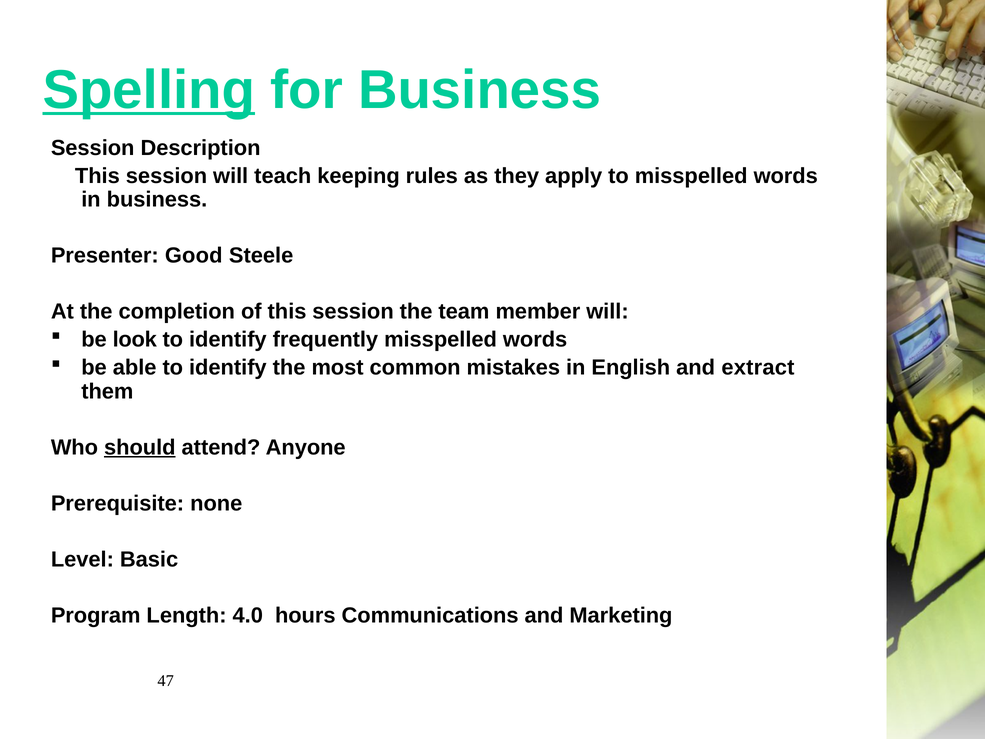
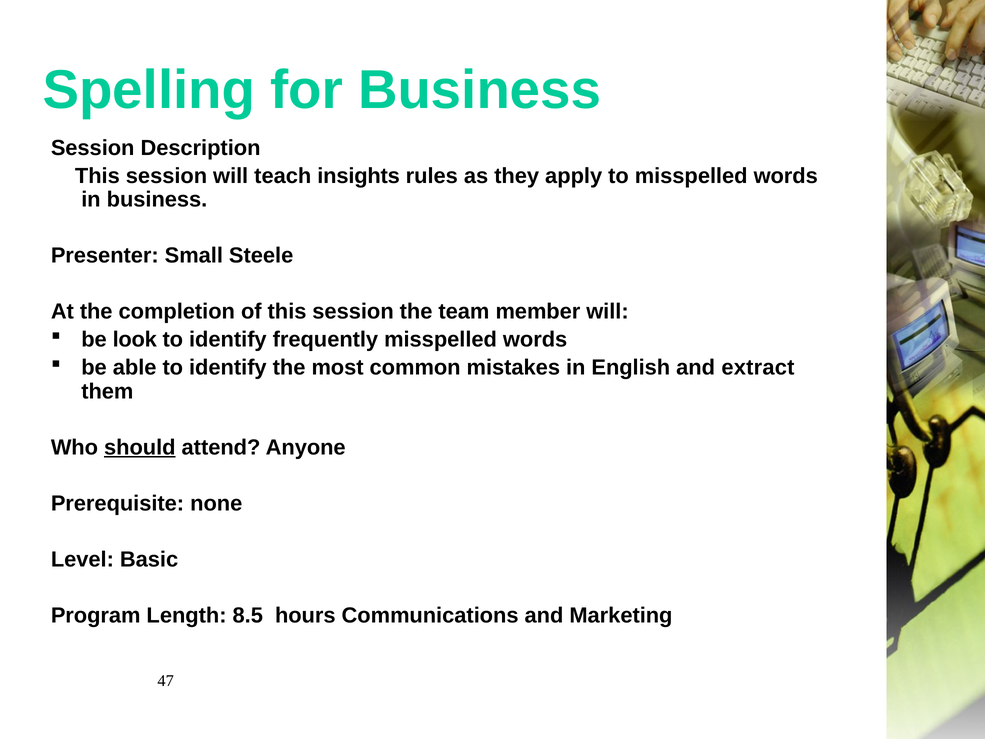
Spelling underline: present -> none
keeping: keeping -> insights
Good: Good -> Small
4.0: 4.0 -> 8.5
